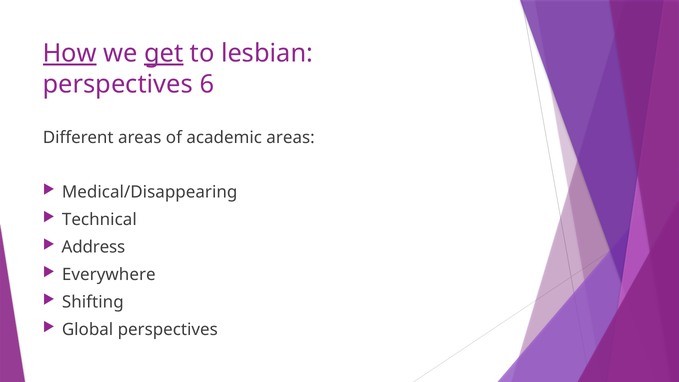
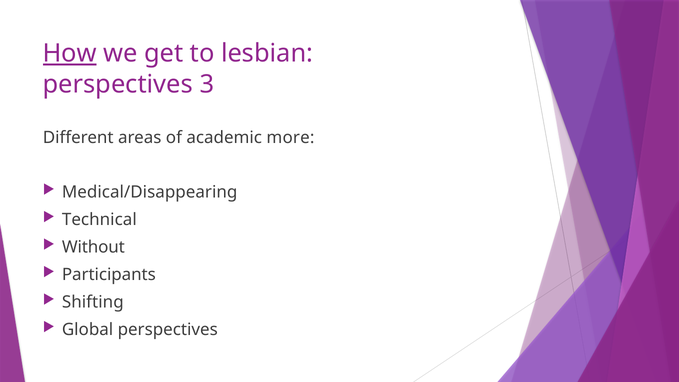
get underline: present -> none
6: 6 -> 3
academic areas: areas -> more
Address: Address -> Without
Everywhere: Everywhere -> Participants
